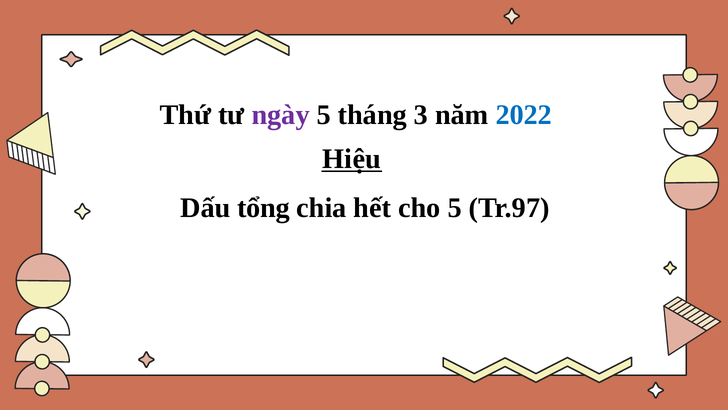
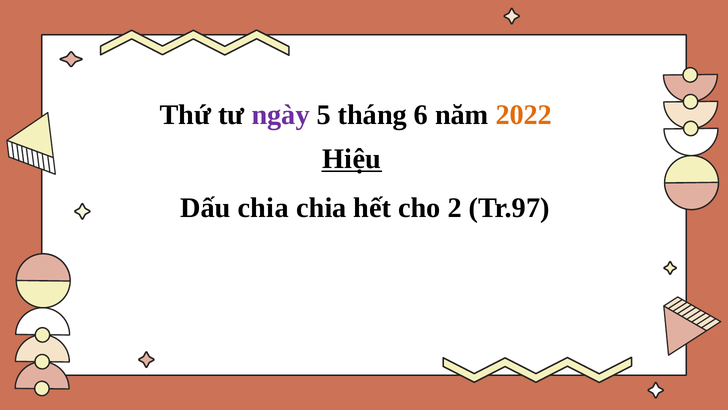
3: 3 -> 6
2022 colour: blue -> orange
Dấu tổng: tổng -> chia
cho 5: 5 -> 2
